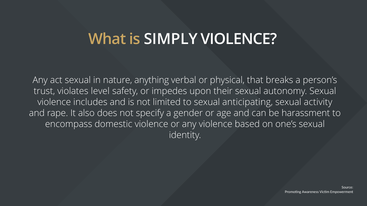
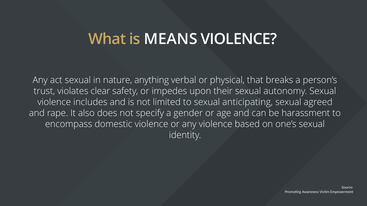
SIMPLY: SIMPLY -> MEANS
level: level -> clear
activity: activity -> agreed
